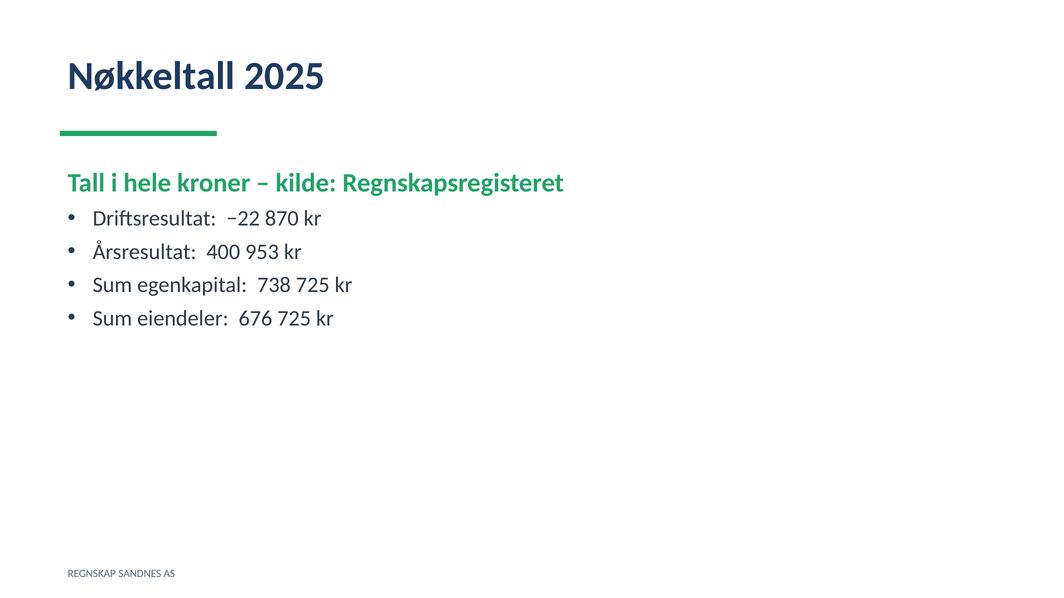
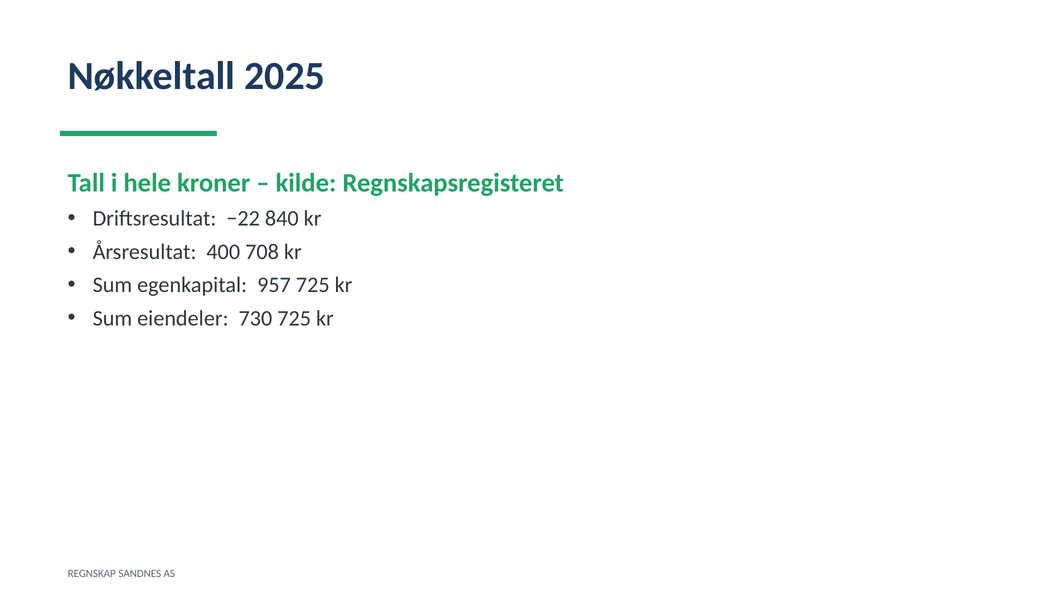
870: 870 -> 840
953: 953 -> 708
738: 738 -> 957
676: 676 -> 730
